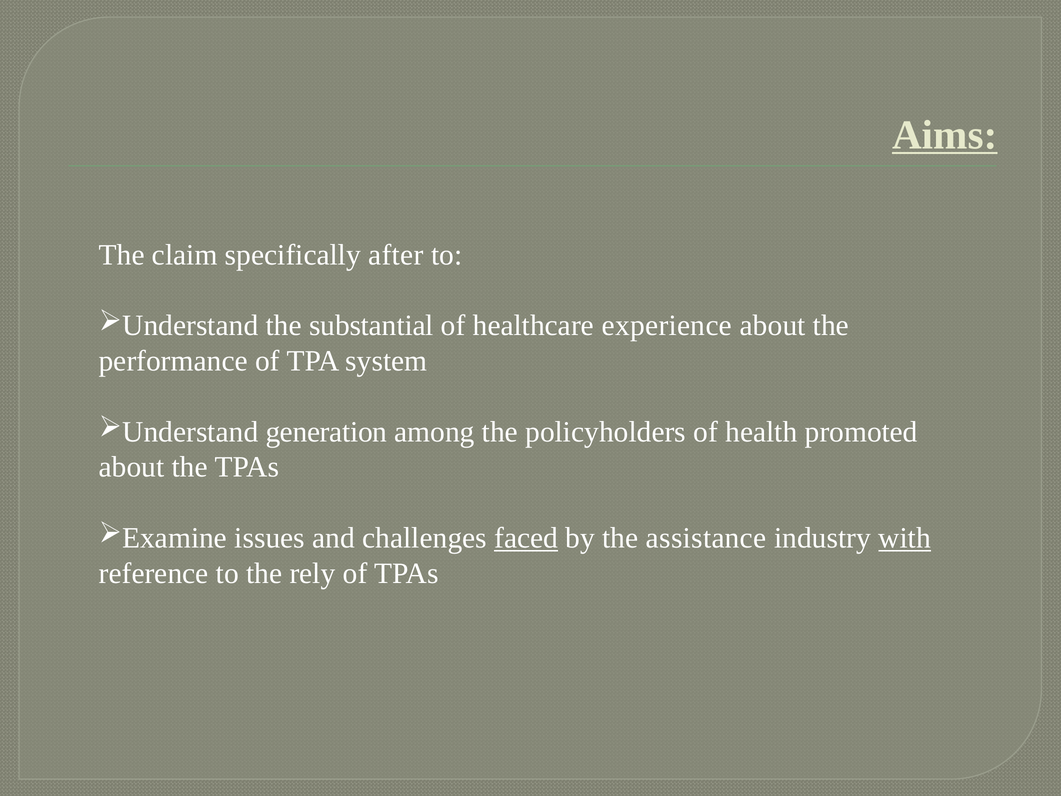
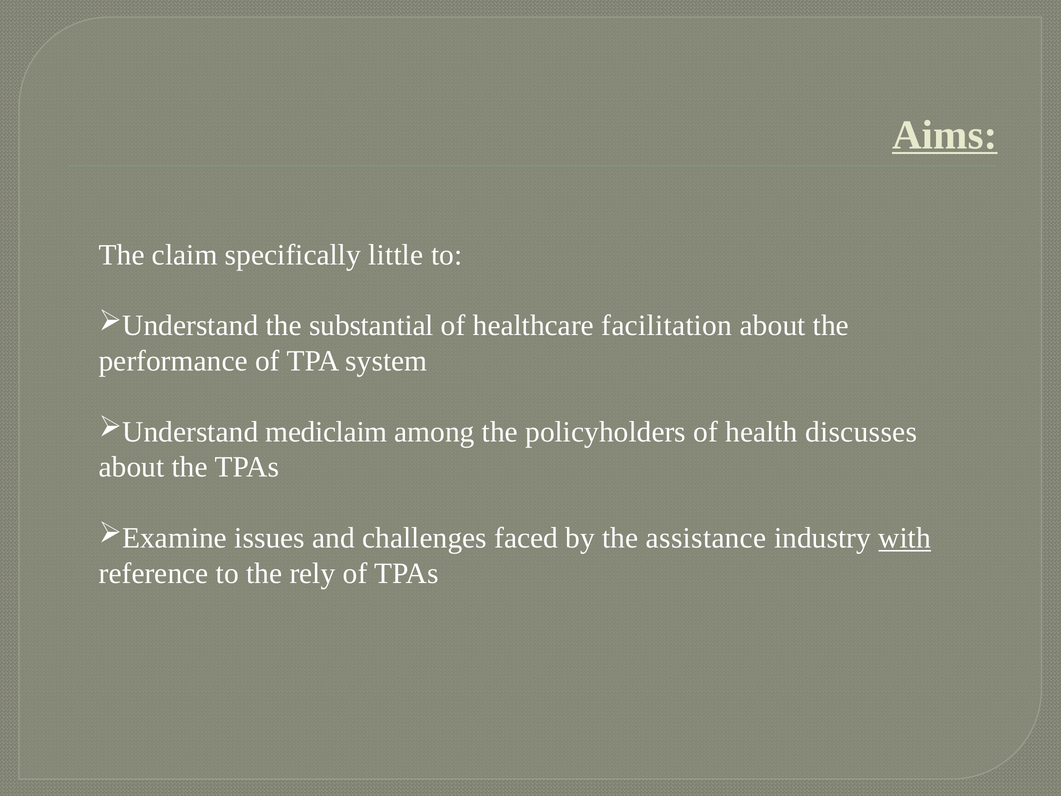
after: after -> little
experience: experience -> facilitation
generation: generation -> mediclaim
promoted: promoted -> discusses
faced underline: present -> none
